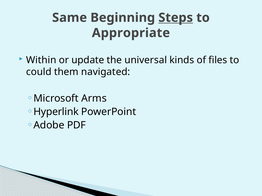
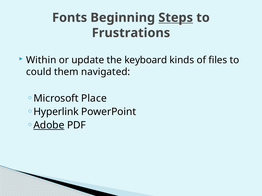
Same: Same -> Fonts
Appropriate: Appropriate -> Frustrations
universal: universal -> keyboard
Arms: Arms -> Place
Adobe underline: none -> present
